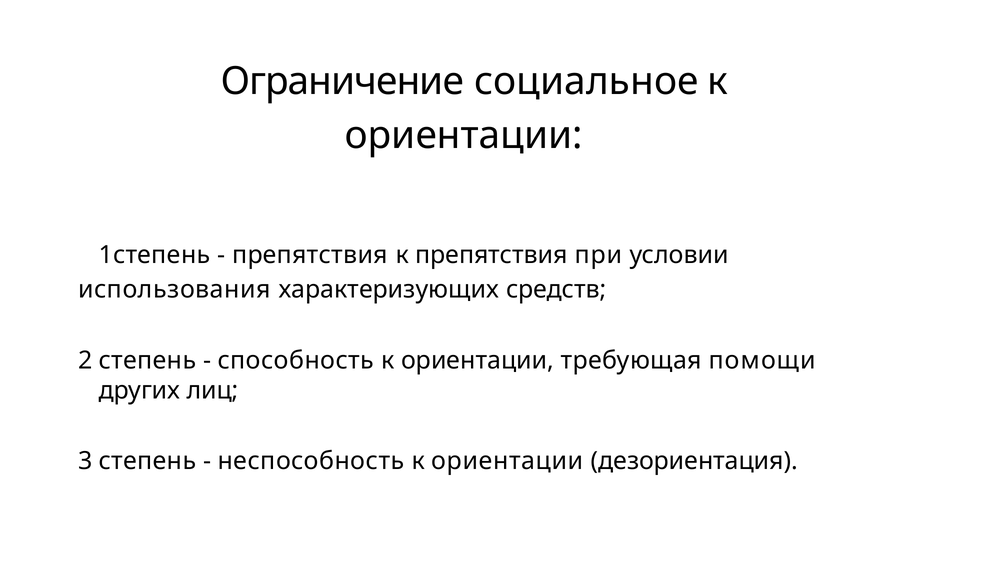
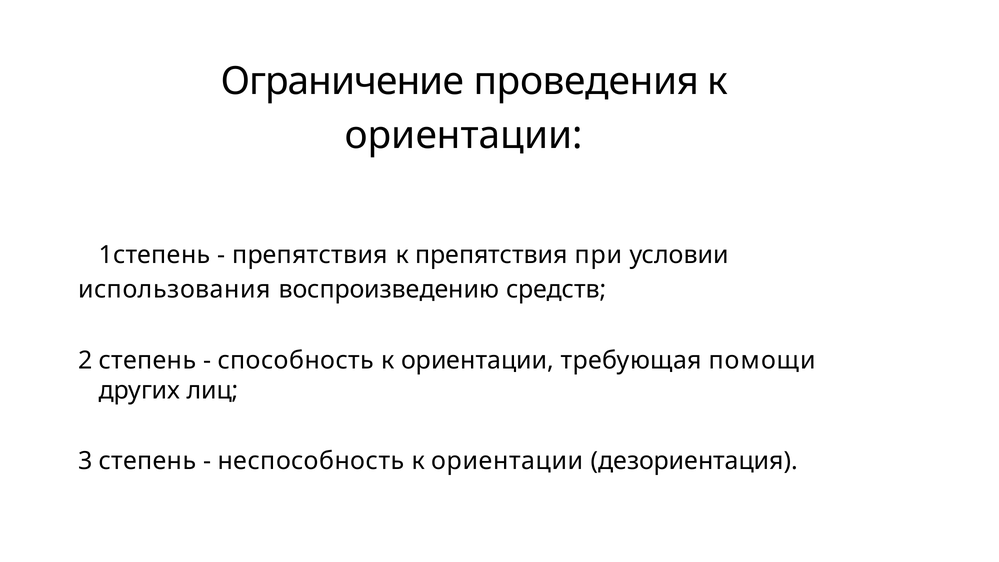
социальное: социальное -> проведения
характеризующих: характеризующих -> воспроизведению
